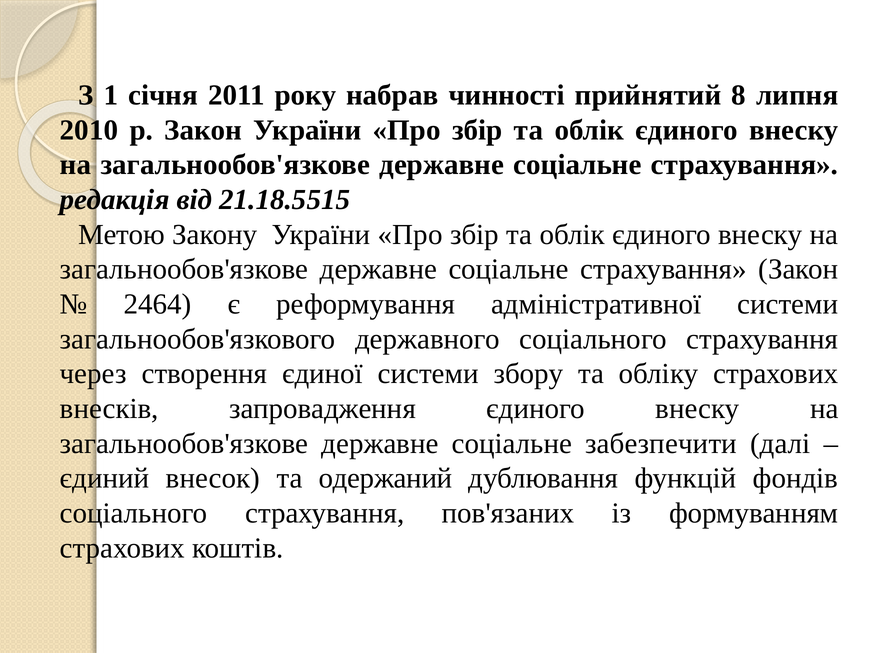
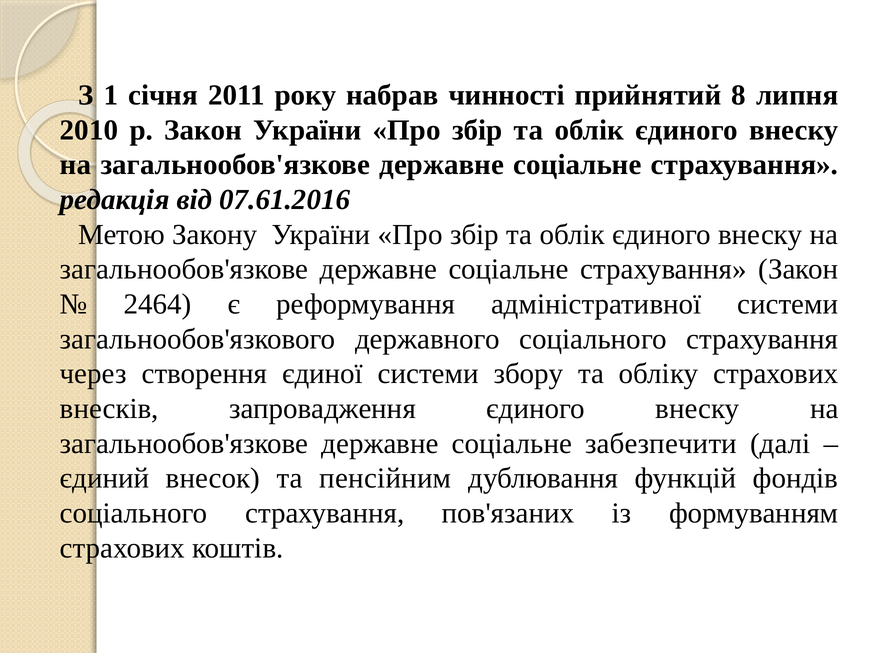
21.18.5515: 21.18.5515 -> 07.61.2016
одержаний: одержаний -> пенсійним
